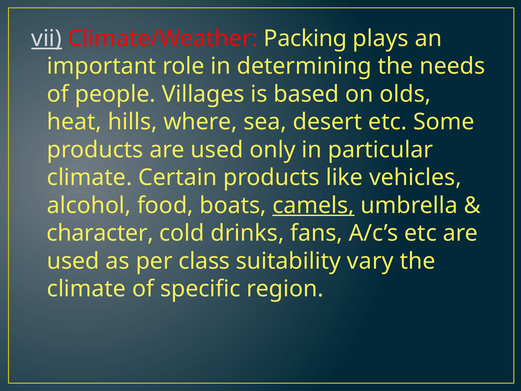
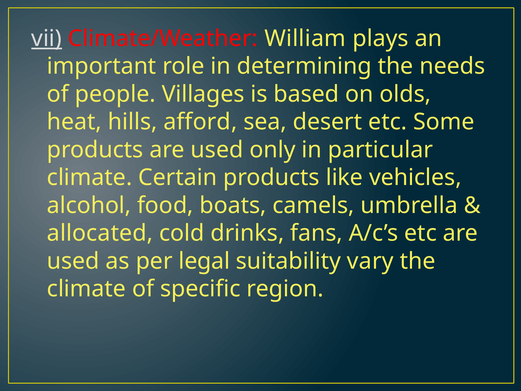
Packing: Packing -> William
where: where -> afford
camels underline: present -> none
character: character -> allocated
class: class -> legal
